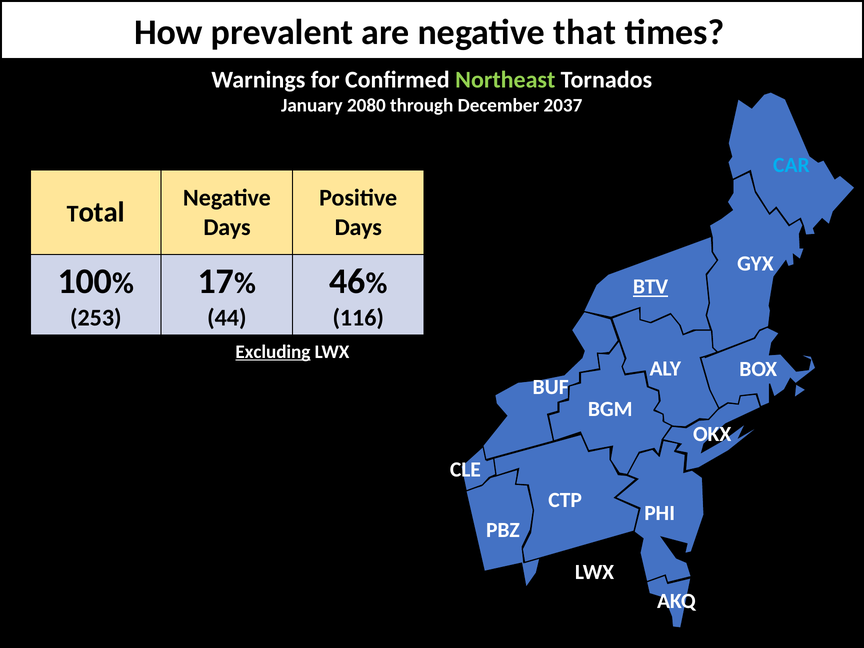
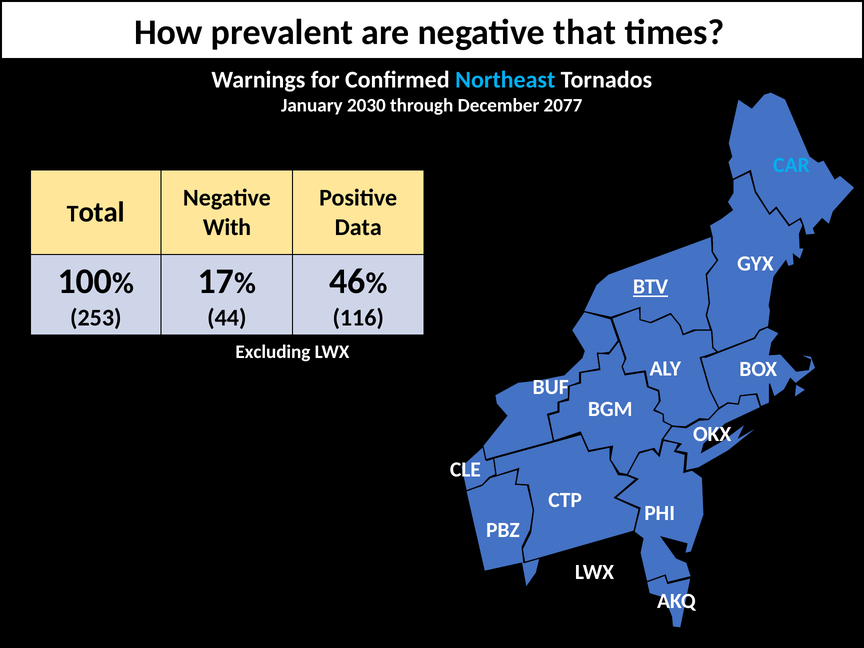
Northeast colour: light green -> light blue
2080: 2080 -> 2030
2037: 2037 -> 2077
Days at (227, 227): Days -> With
Days at (358, 227): Days -> Data
Excluding underline: present -> none
